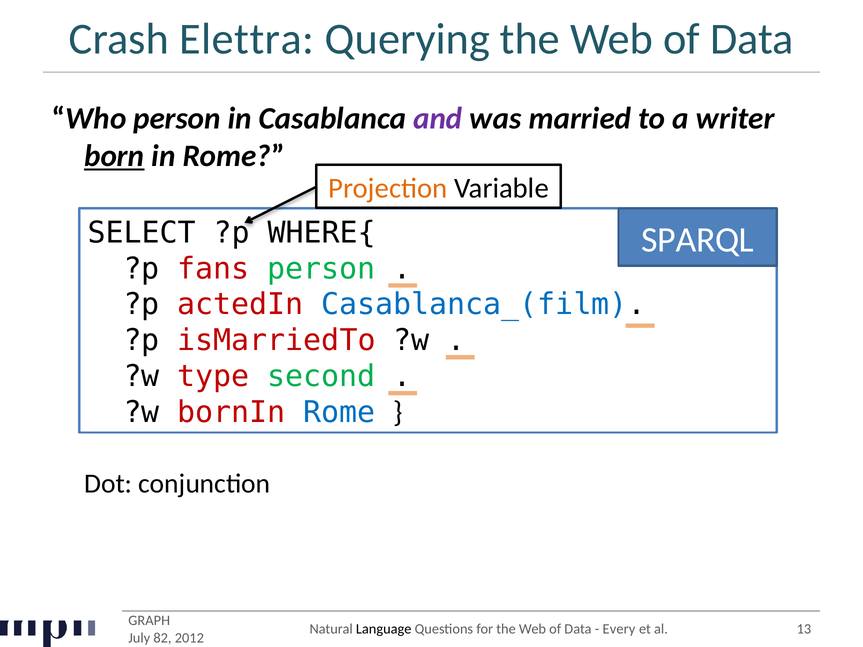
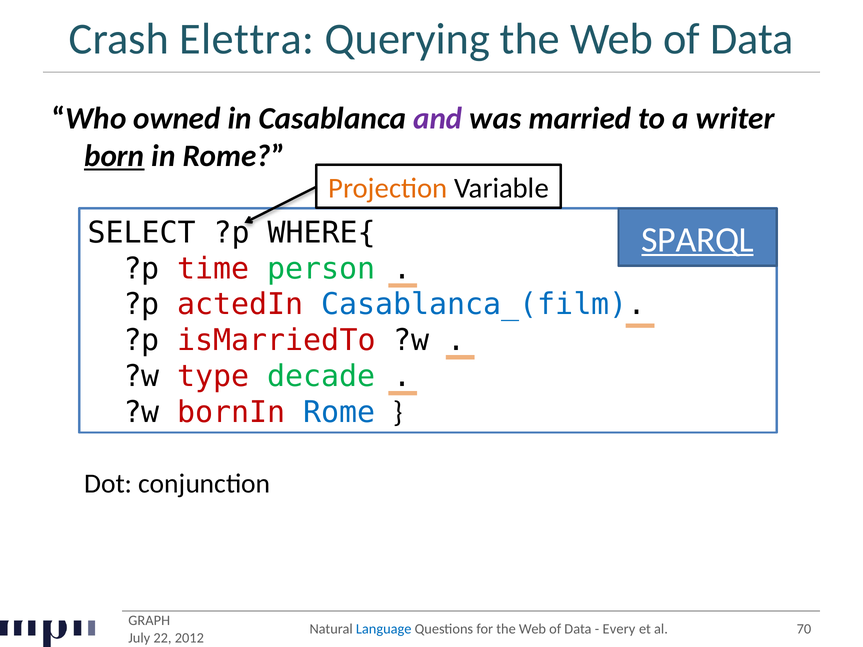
Who person: person -> owned
SPARQL underline: none -> present
fans: fans -> time
second: second -> decade
Language colour: black -> blue
13: 13 -> 70
82: 82 -> 22
